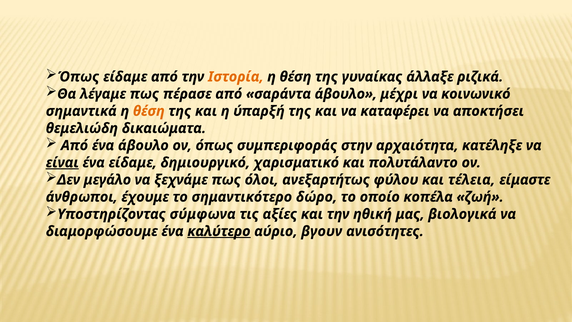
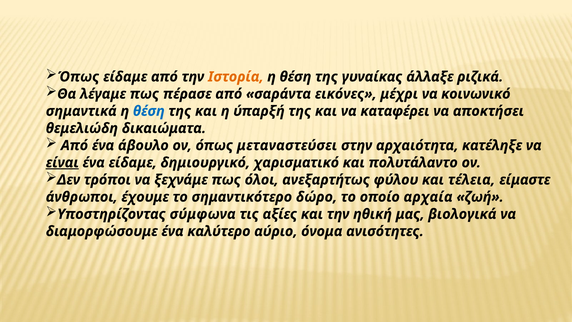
σαράντα άβουλο: άβουλο -> εικόνες
θέση at (149, 111) colour: orange -> blue
συμπεριφοράς: συμπεριφοράς -> μεταναστεύσει
μεγάλο: μεγάλο -> τρόποι
κοπέλα: κοπέλα -> αρχαία
καλύτερο underline: present -> none
βγουν: βγουν -> όνομα
